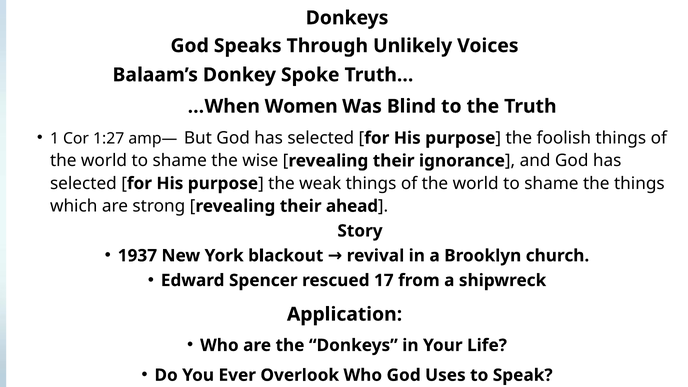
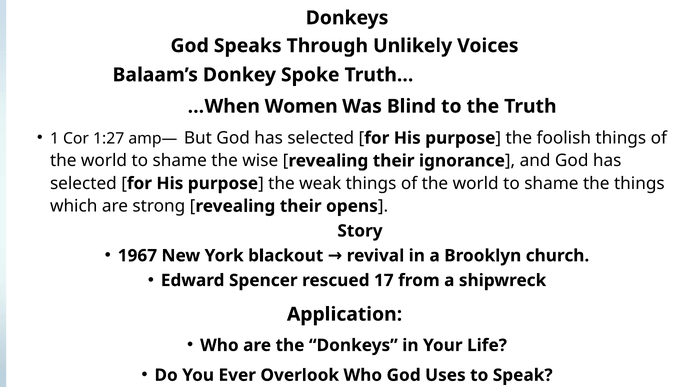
ahead: ahead -> opens
1937: 1937 -> 1967
